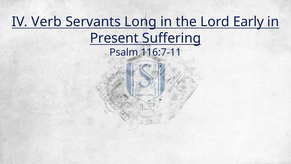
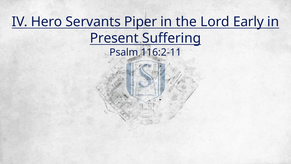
Verb: Verb -> Hero
Long: Long -> Piper
116:7-11: 116:7-11 -> 116:2-11
